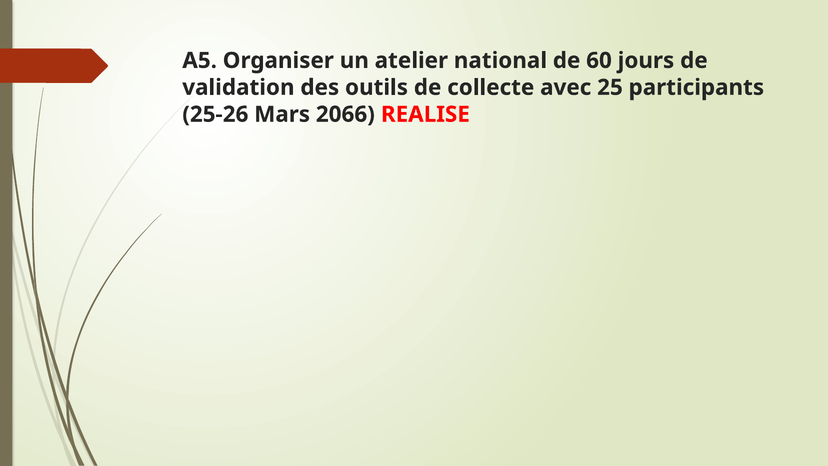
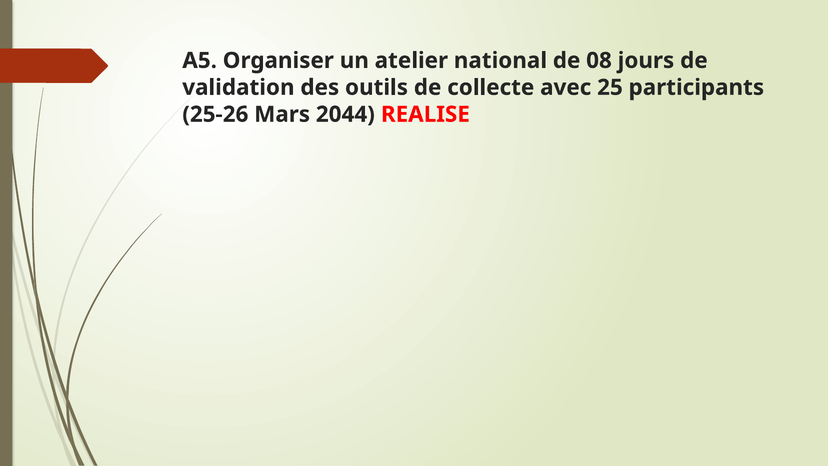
60: 60 -> 08
2066: 2066 -> 2044
